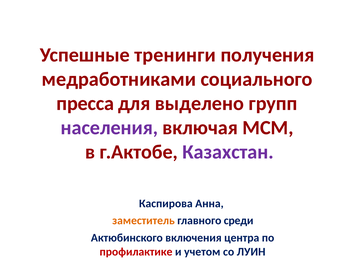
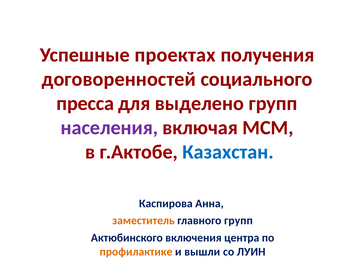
тренинги: тренинги -> проектах
медработниками: медработниками -> договоренностей
Казахстан colour: purple -> blue
главного среди: среди -> групп
профилактике colour: red -> orange
учетом: учетом -> вышли
